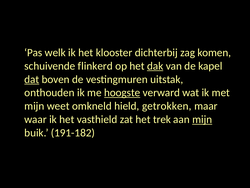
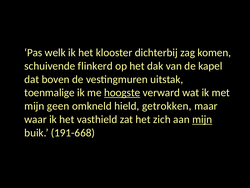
dak underline: present -> none
dat underline: present -> none
onthouden: onthouden -> toenmalige
weet: weet -> geen
trek: trek -> zich
191-182: 191-182 -> 191-668
